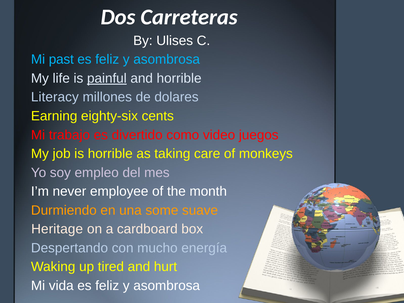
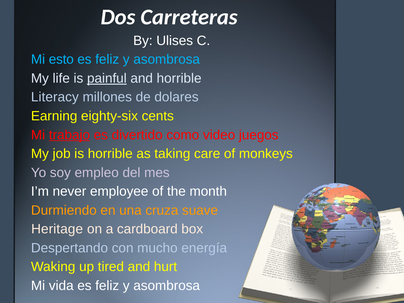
past: past -> esto
trabajo underline: none -> present
some: some -> cruza
